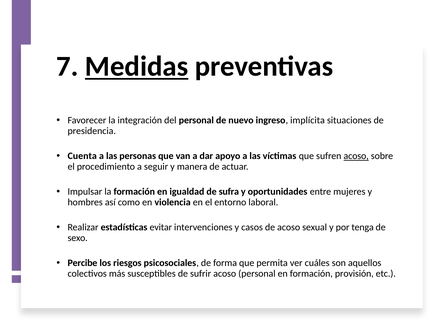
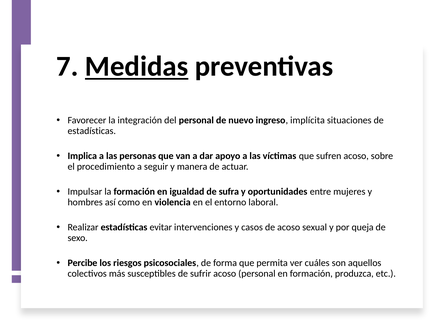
presidencia at (92, 131): presidencia -> estadísticas
Cuenta: Cuenta -> Implica
acoso at (356, 156) underline: present -> none
tenga: tenga -> queja
provisión: provisión -> produzca
